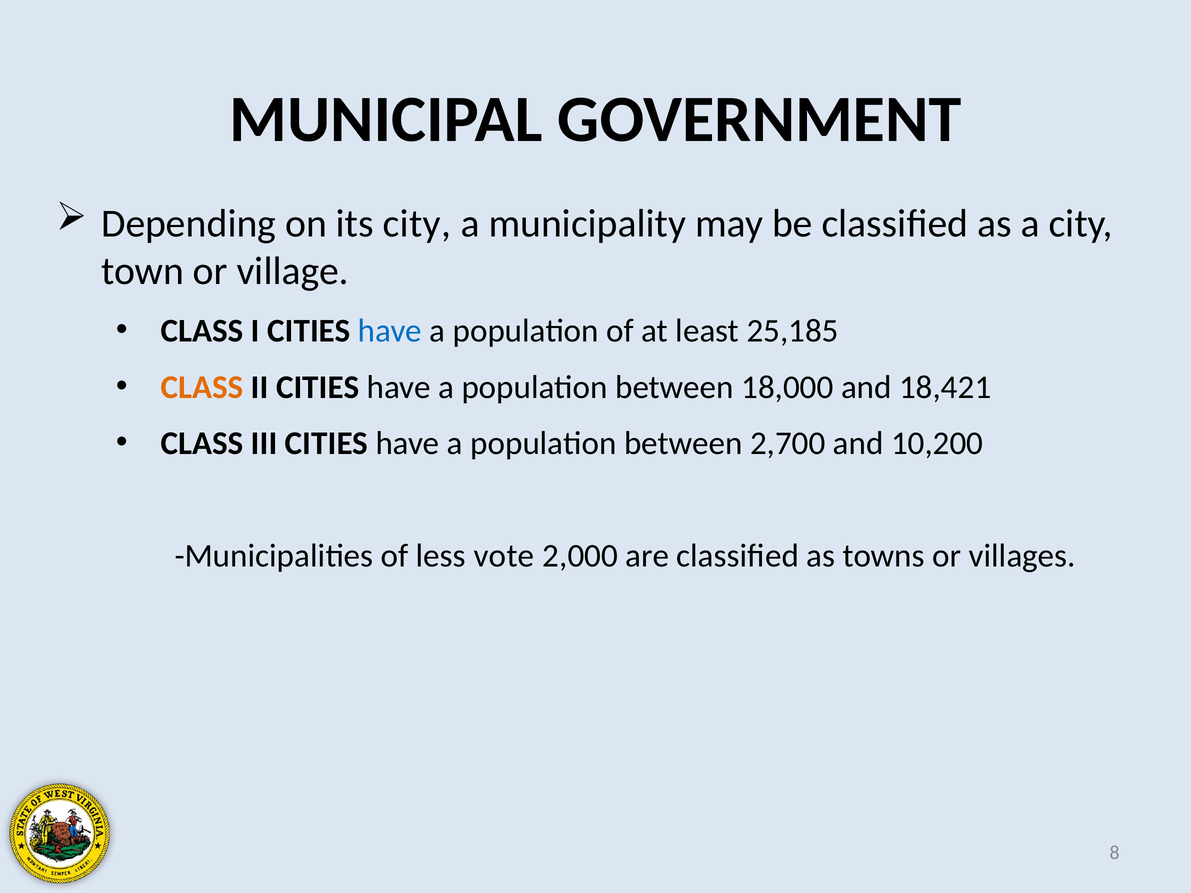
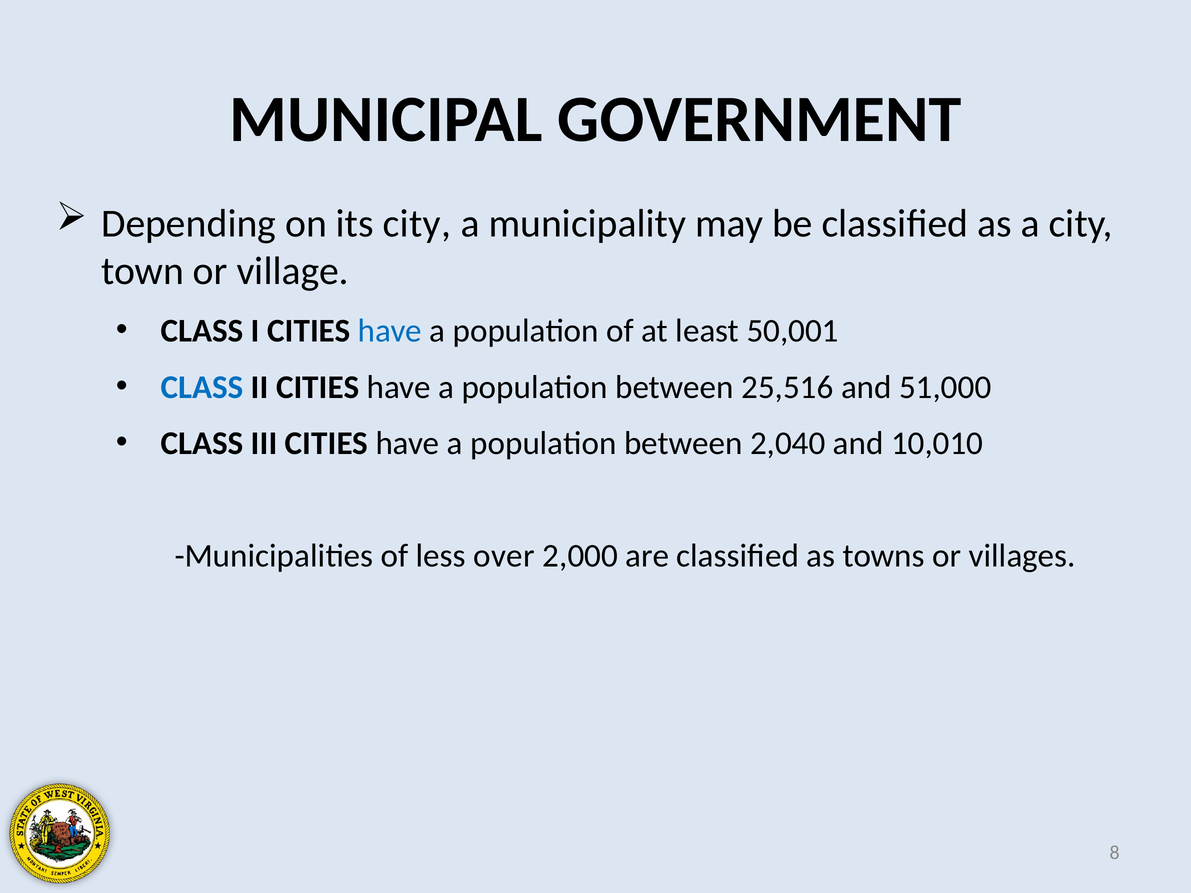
25,185: 25,185 -> 50,001
CLASS at (202, 387) colour: orange -> blue
18,000: 18,000 -> 25,516
18,421: 18,421 -> 51,000
2,700: 2,700 -> 2,040
10,200: 10,200 -> 10,010
vote: vote -> over
